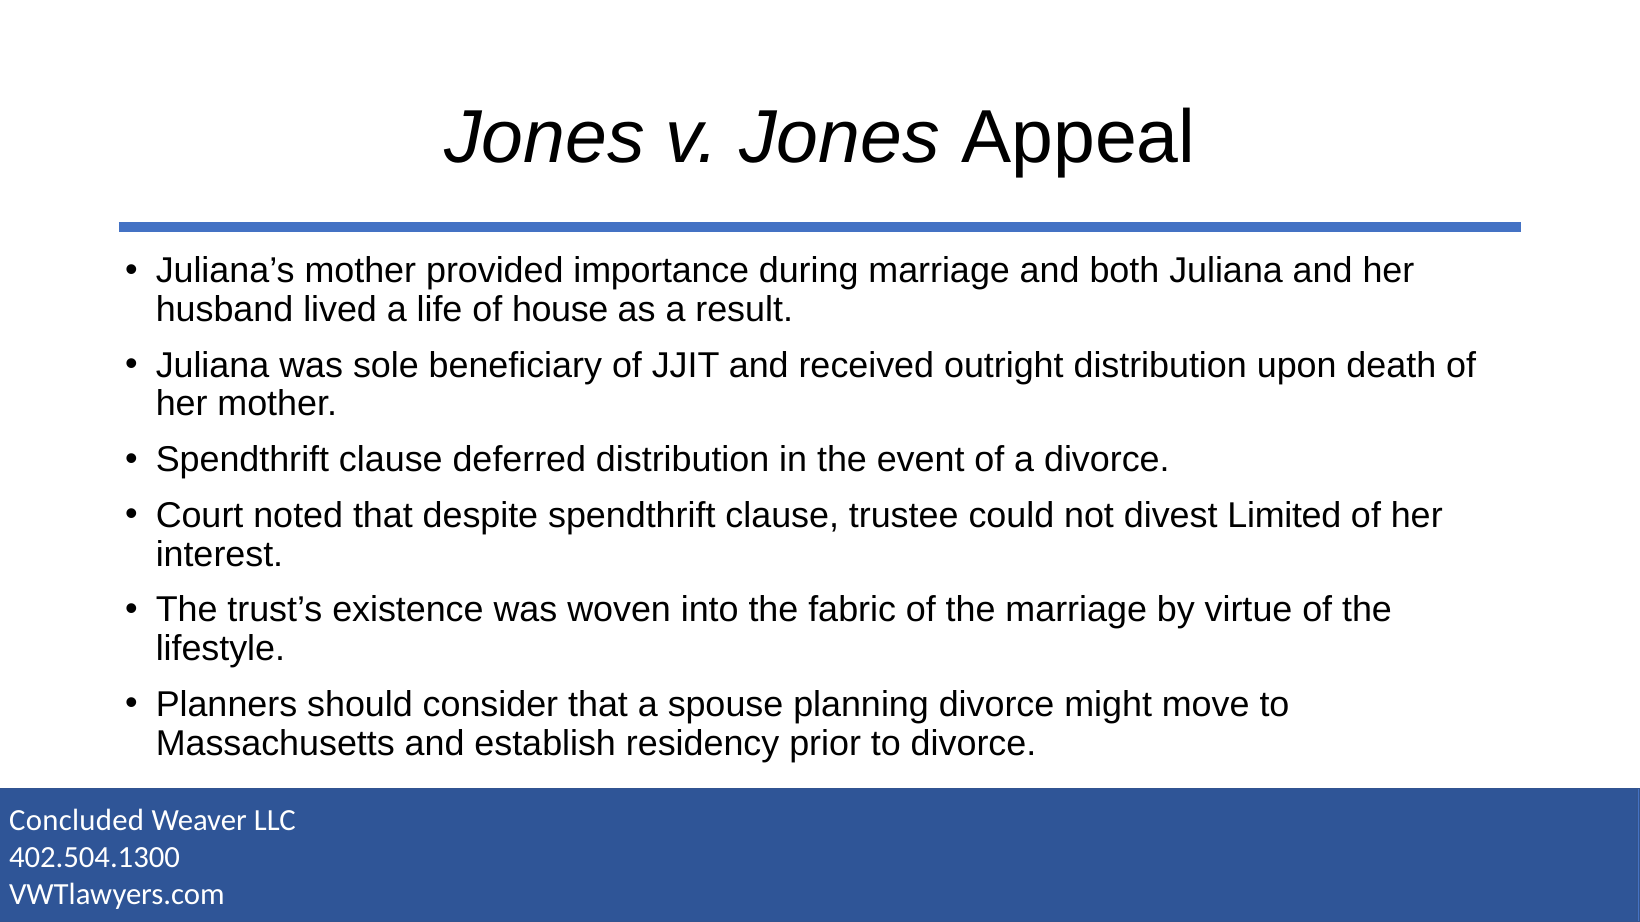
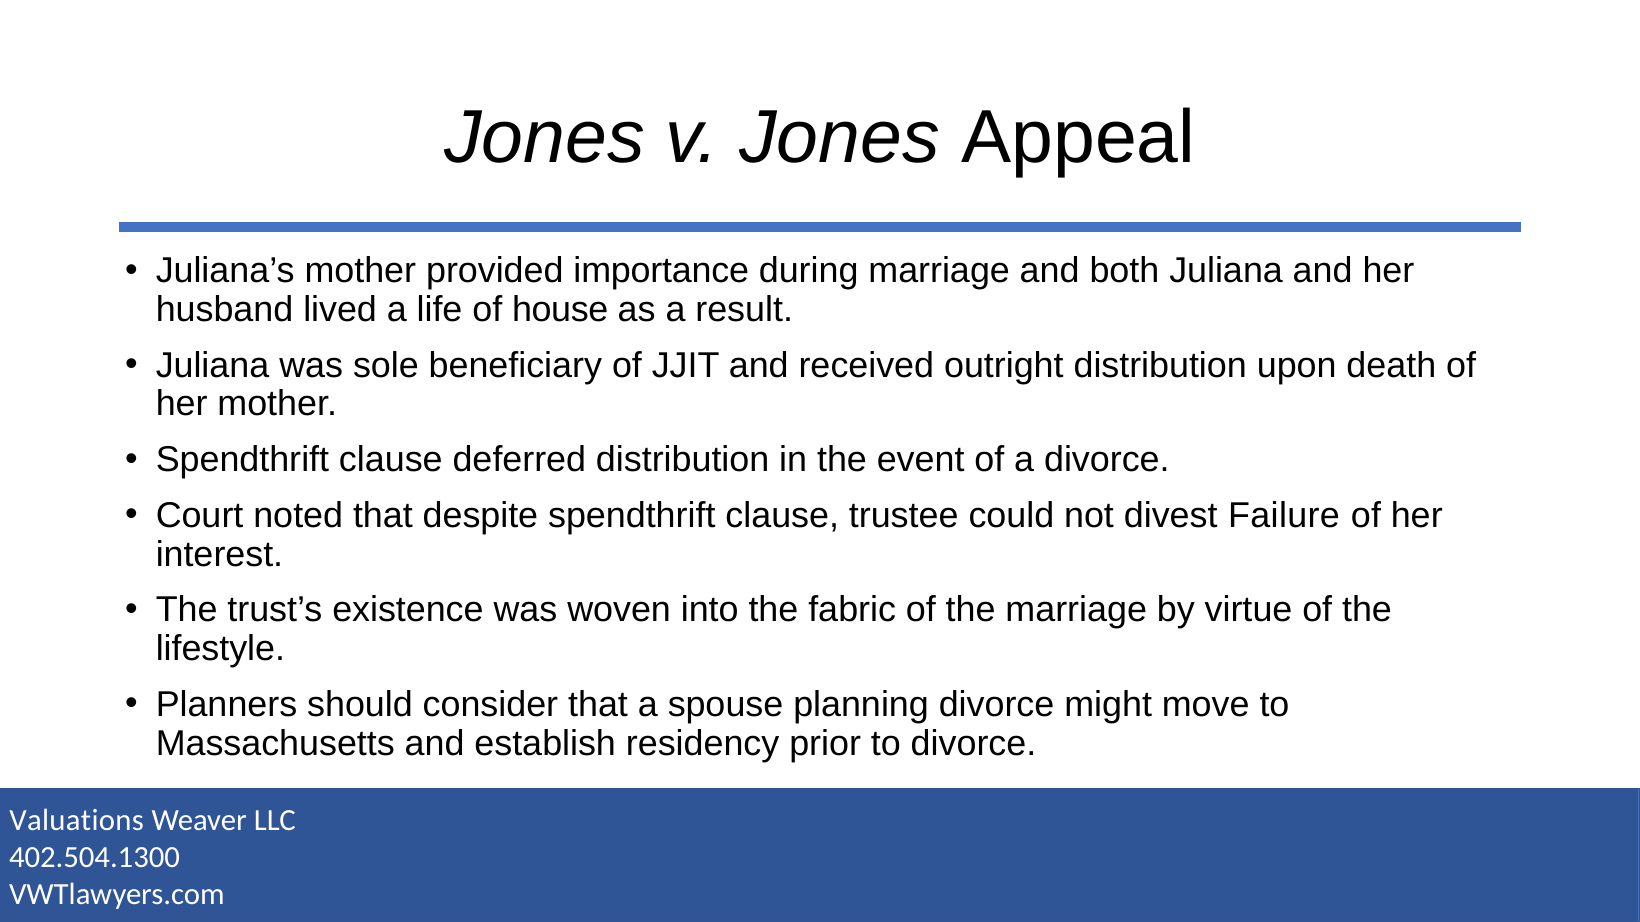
Limited: Limited -> Failure
Concluded: Concluded -> Valuations
